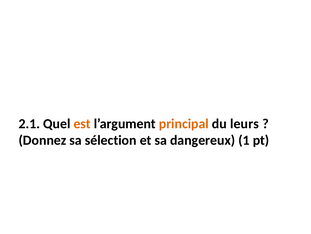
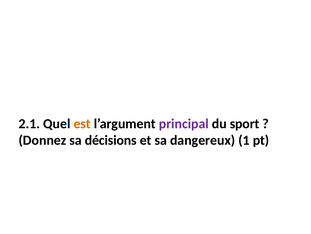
principal colour: orange -> purple
leurs: leurs -> sport
sélection: sélection -> décisions
